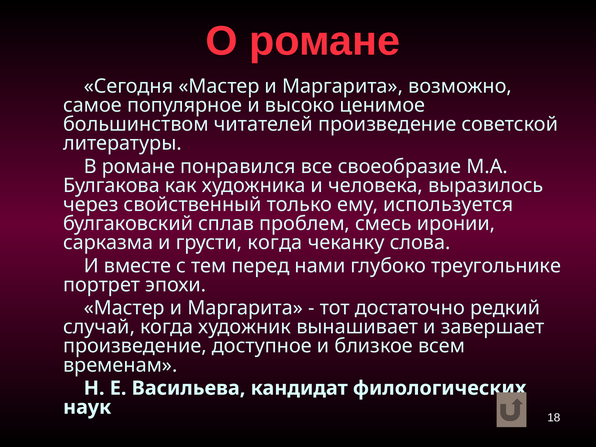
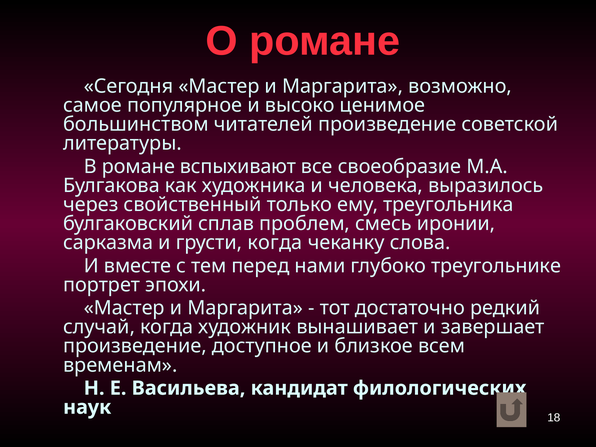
понравился: понравился -> вспыхивают
используется: используется -> треугольника
